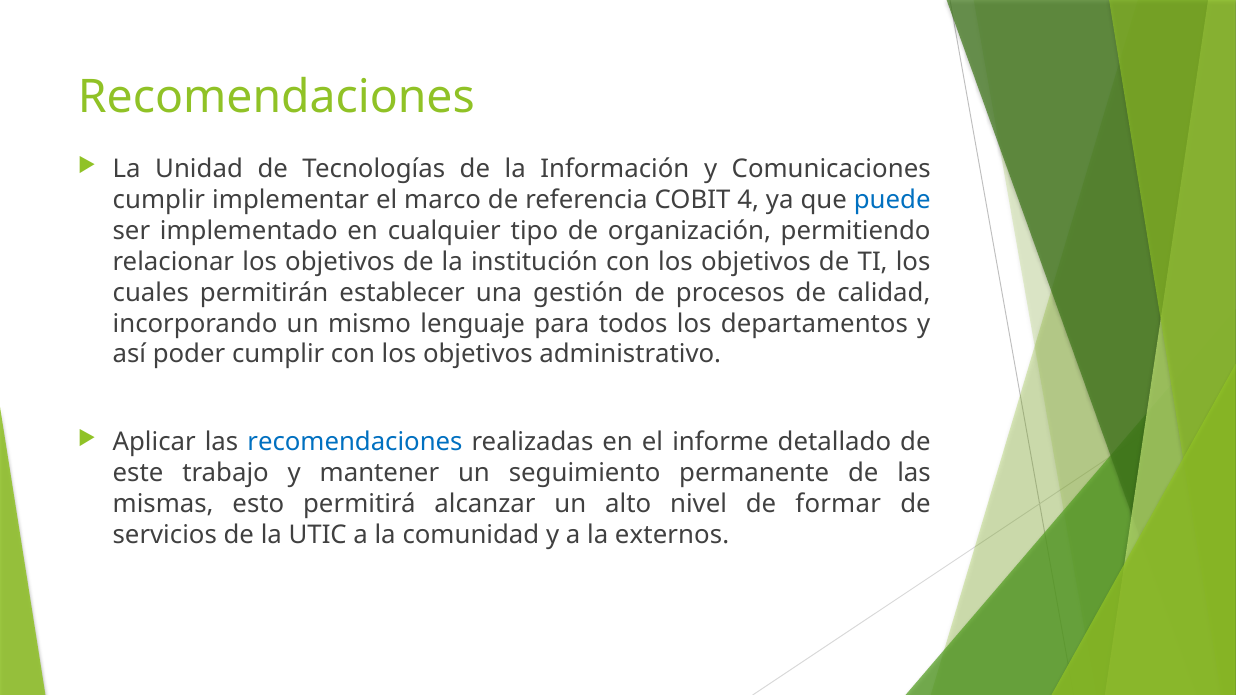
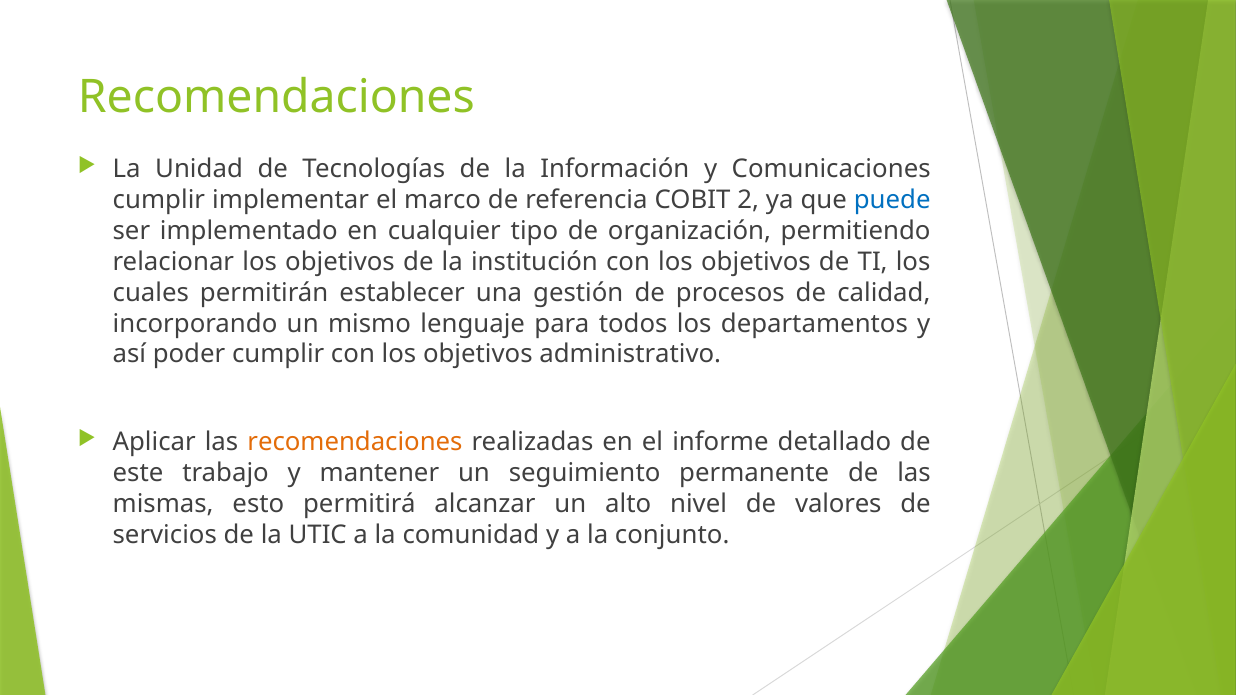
4: 4 -> 2
recomendaciones at (355, 442) colour: blue -> orange
formar: formar -> valores
externos: externos -> conjunto
